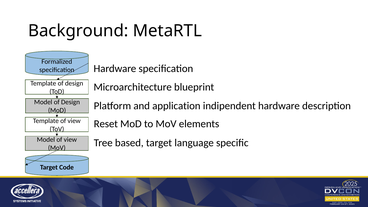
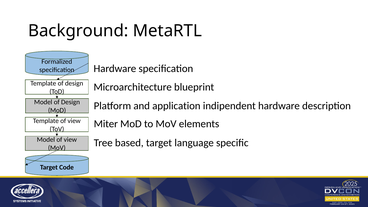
Reset: Reset -> Miter
